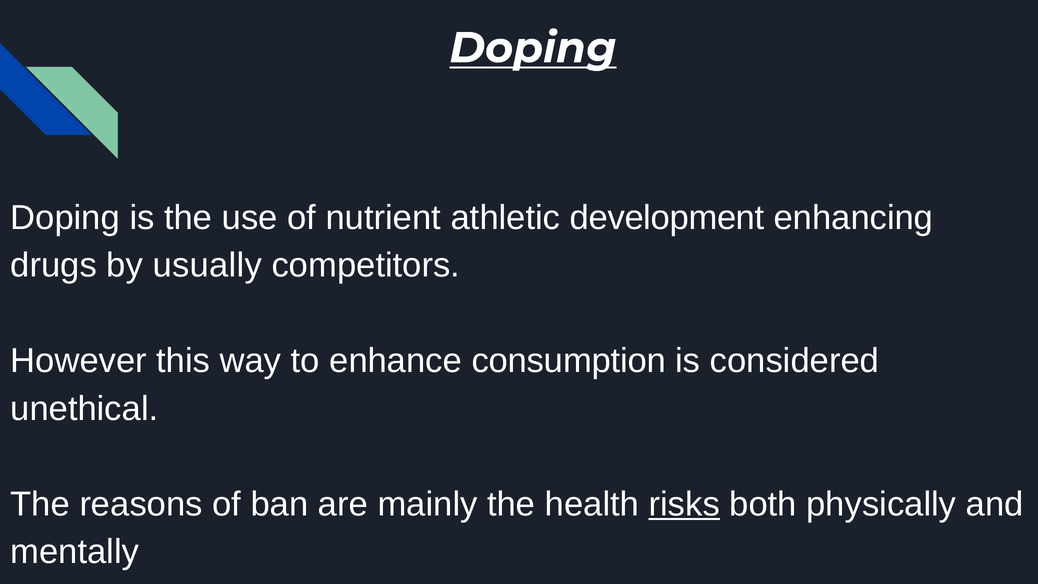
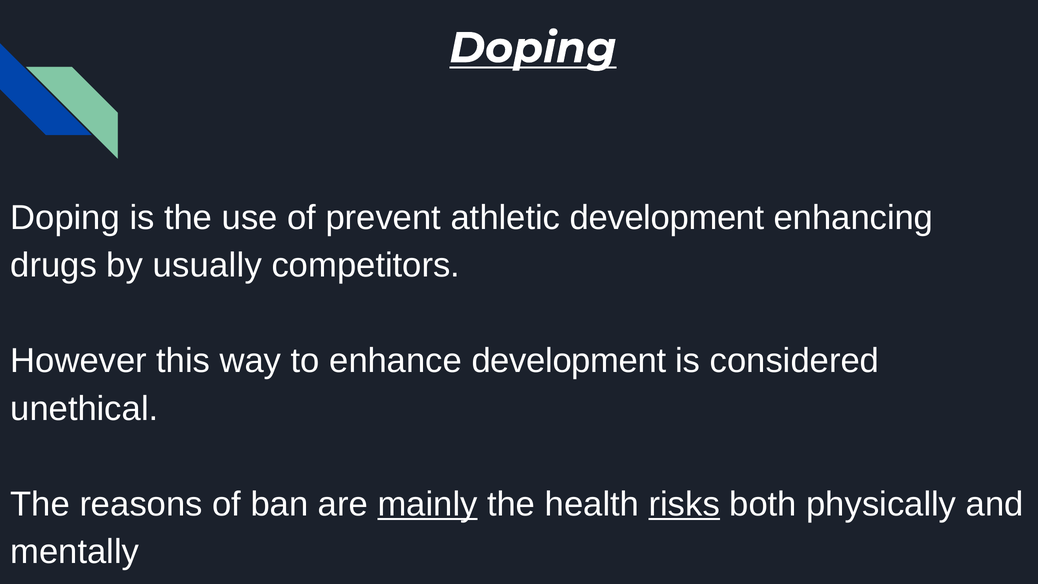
nutrient: nutrient -> prevent
enhance consumption: consumption -> development
mainly underline: none -> present
